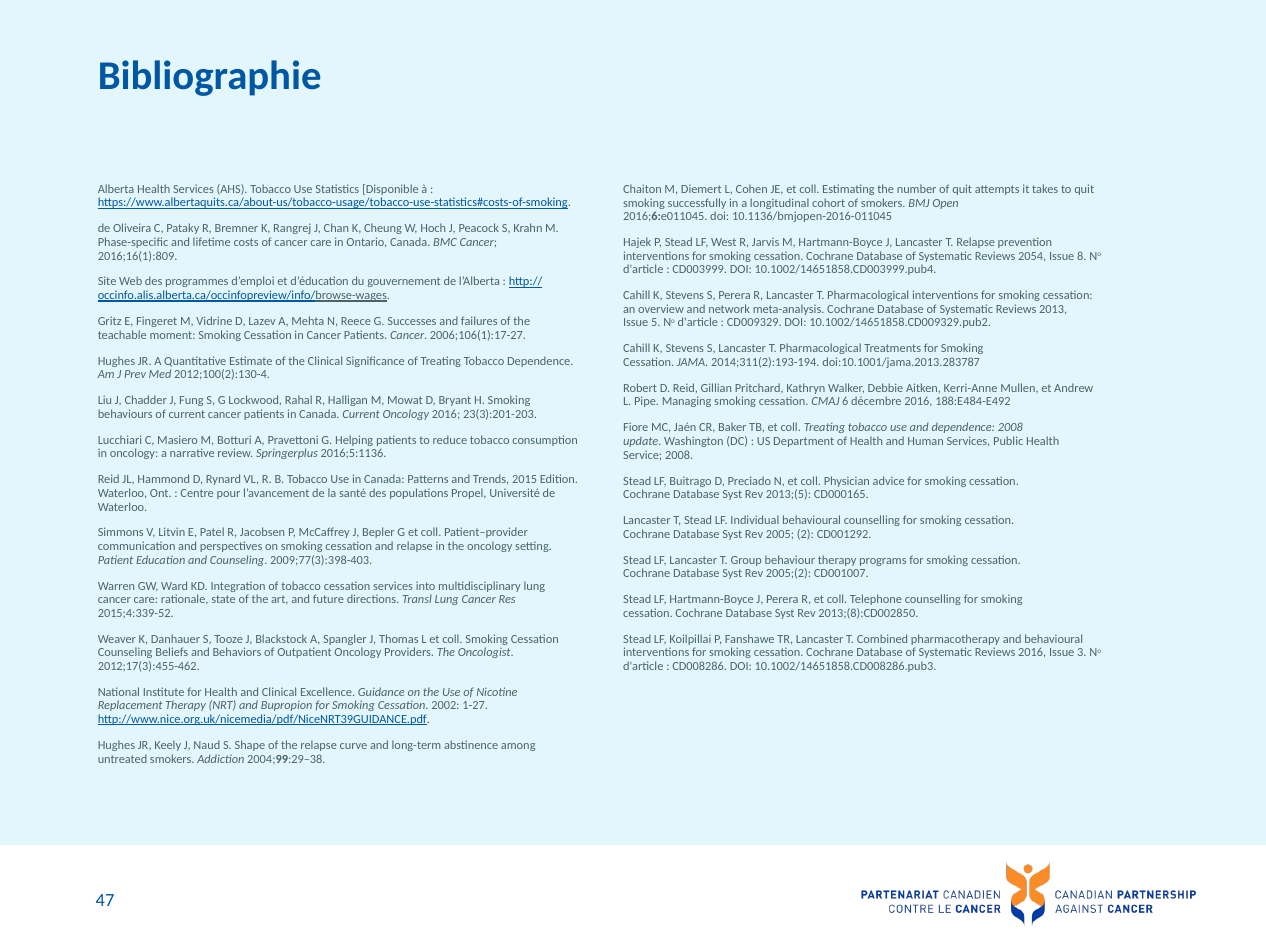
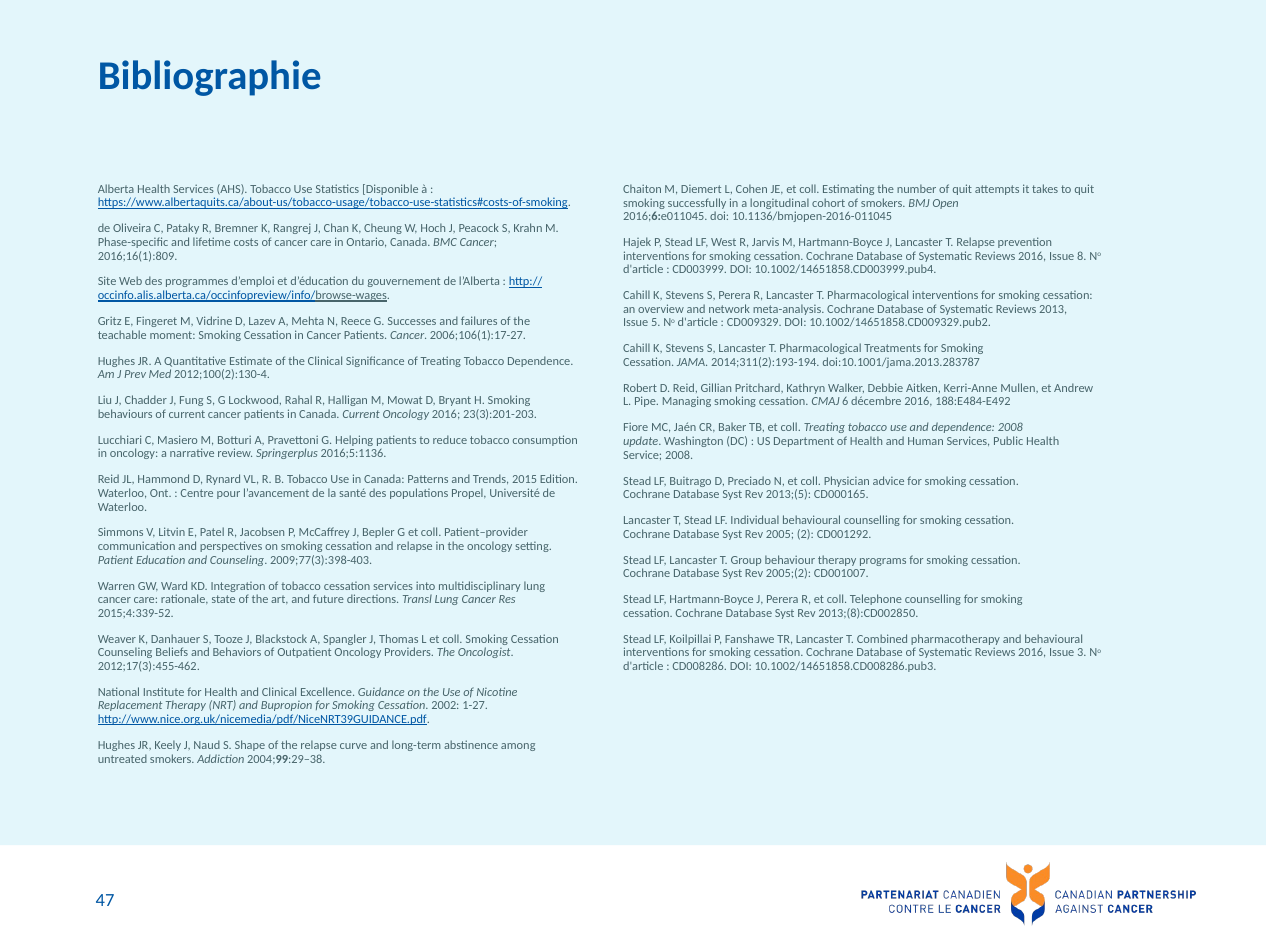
2054 at (1032, 256): 2054 -> 2016
